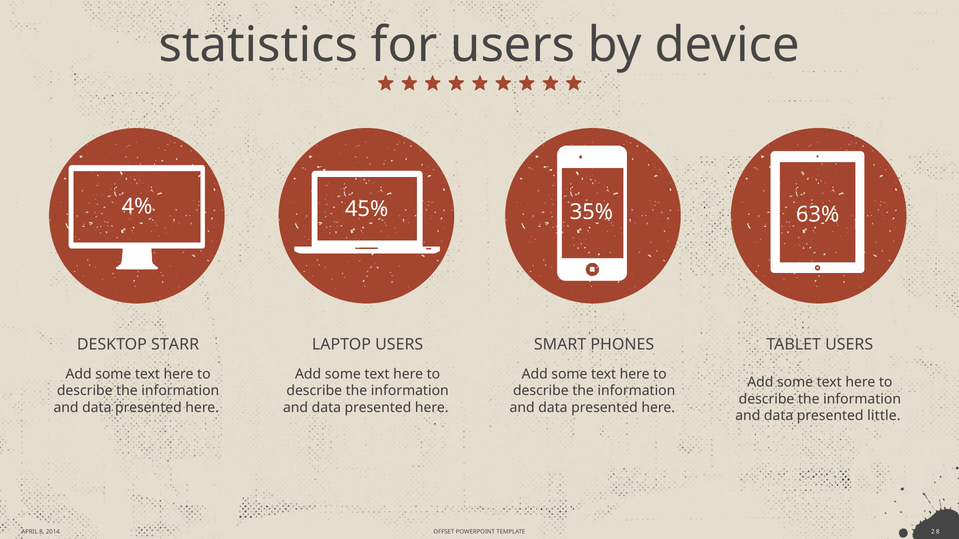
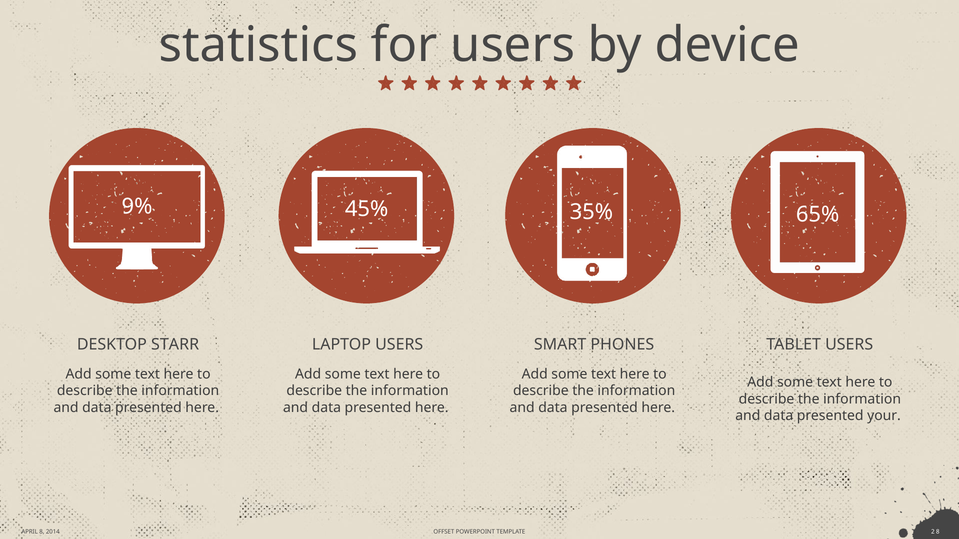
4%: 4% -> 9%
63%: 63% -> 65%
little: little -> your
